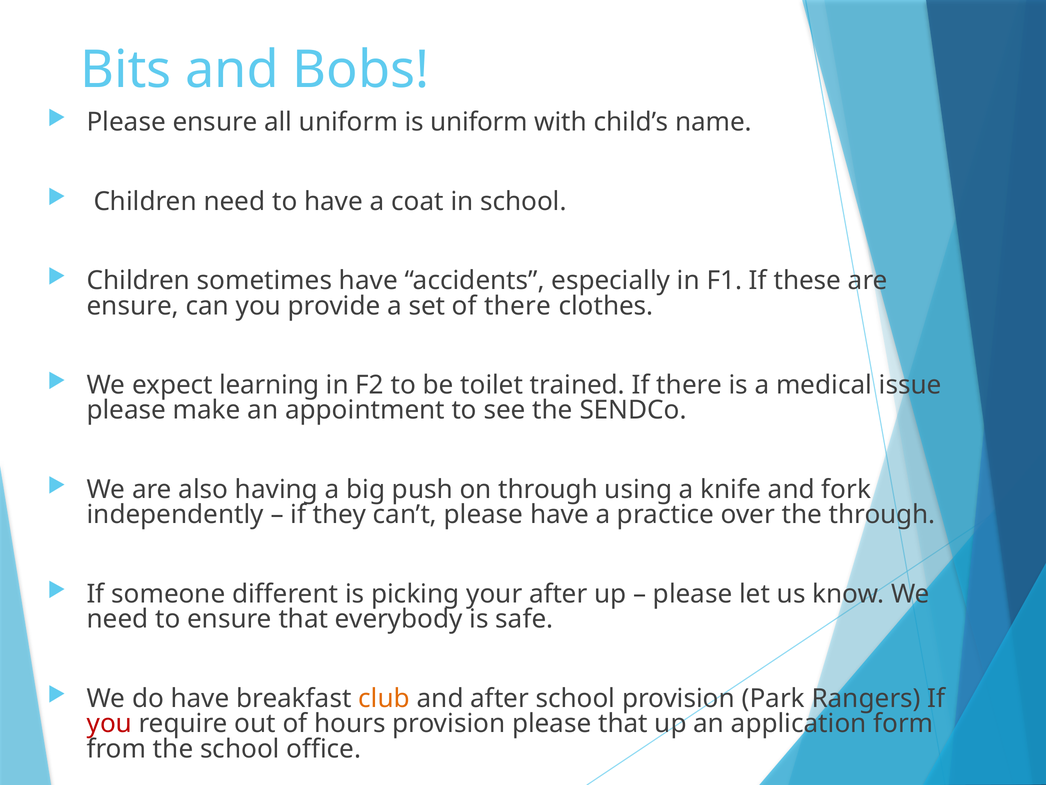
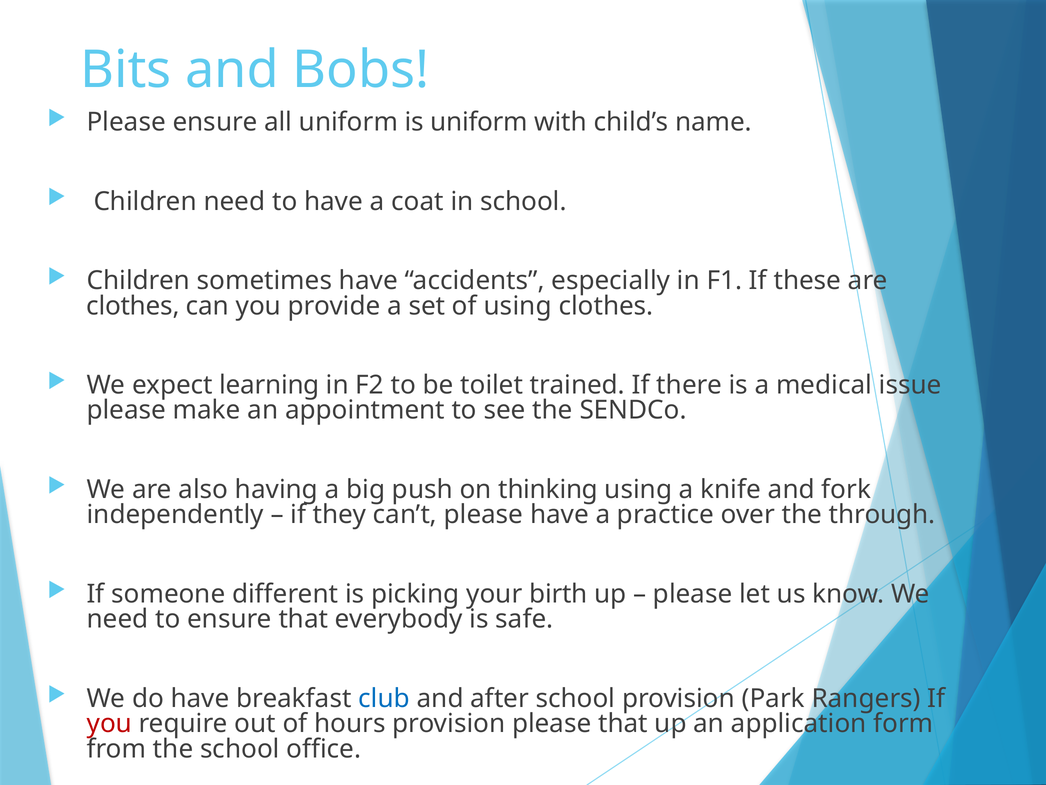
ensure at (133, 306): ensure -> clothes
of there: there -> using
on through: through -> thinking
your after: after -> birth
club colour: orange -> blue
